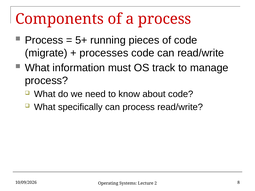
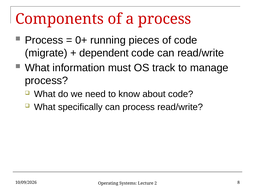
5+: 5+ -> 0+
processes: processes -> dependent
